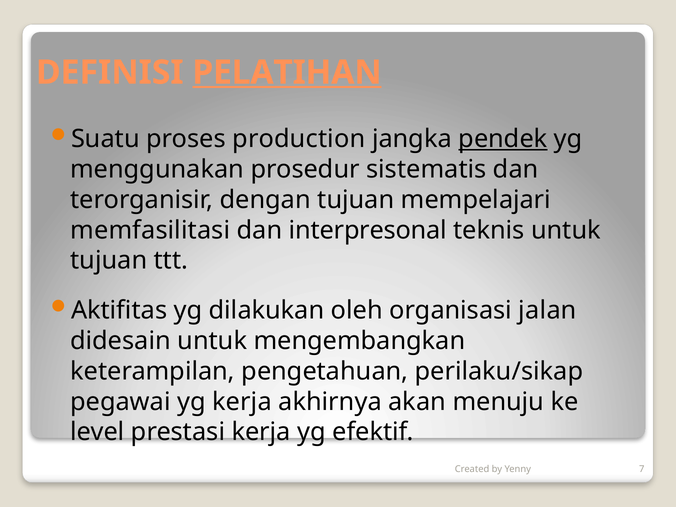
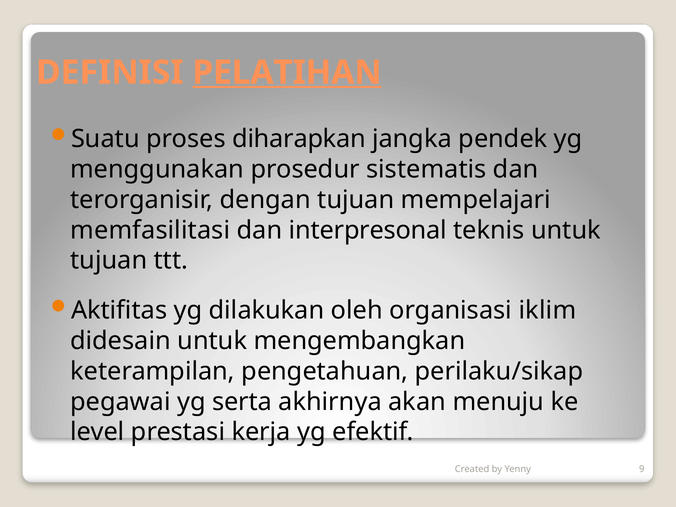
production: production -> diharapkan
pendek underline: present -> none
jalan: jalan -> iklim
yg kerja: kerja -> serta
7: 7 -> 9
